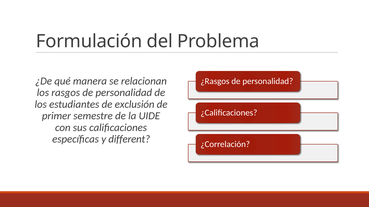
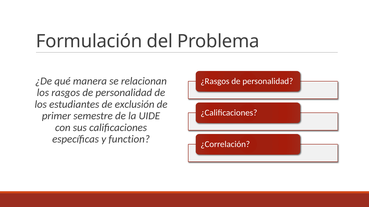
different: different -> function
